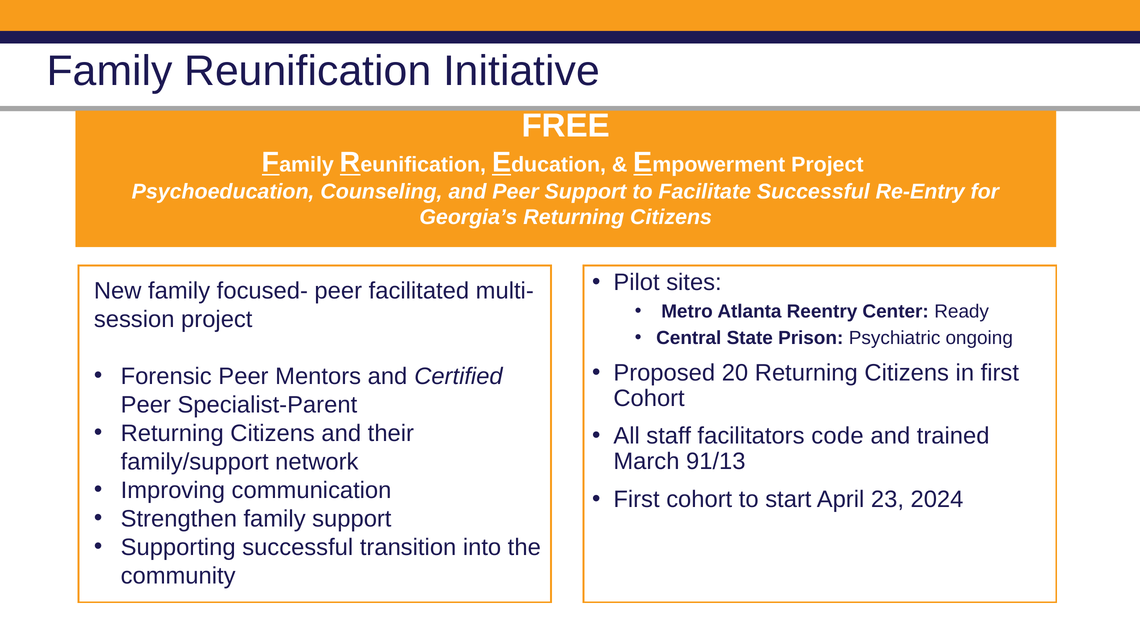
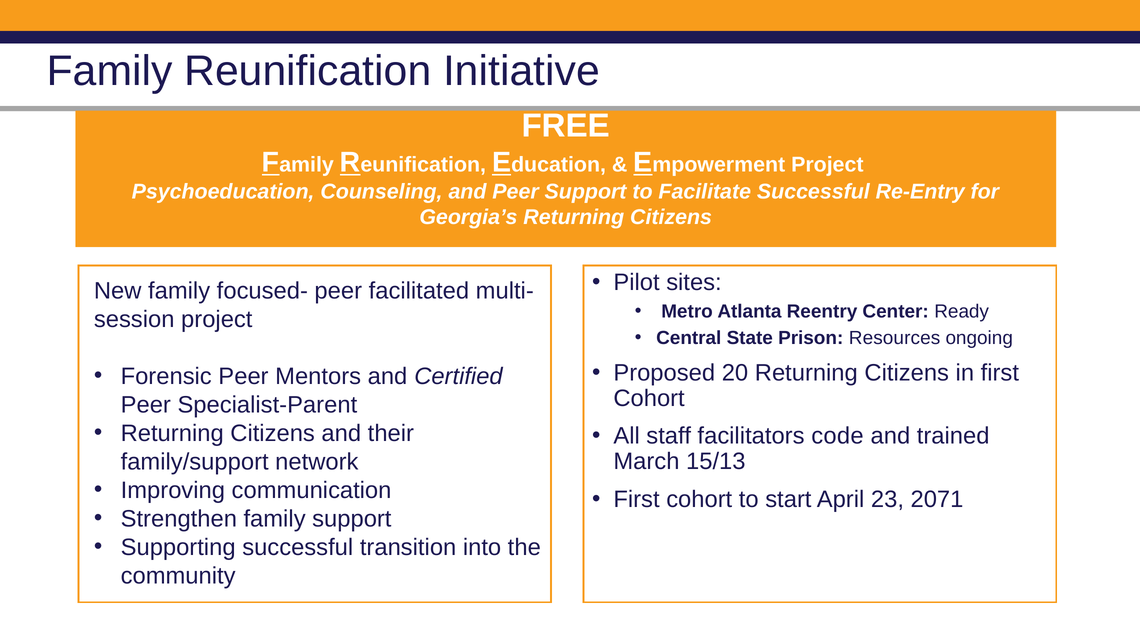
Psychiatric: Psychiatric -> Resources
91/13: 91/13 -> 15/13
2024: 2024 -> 2071
